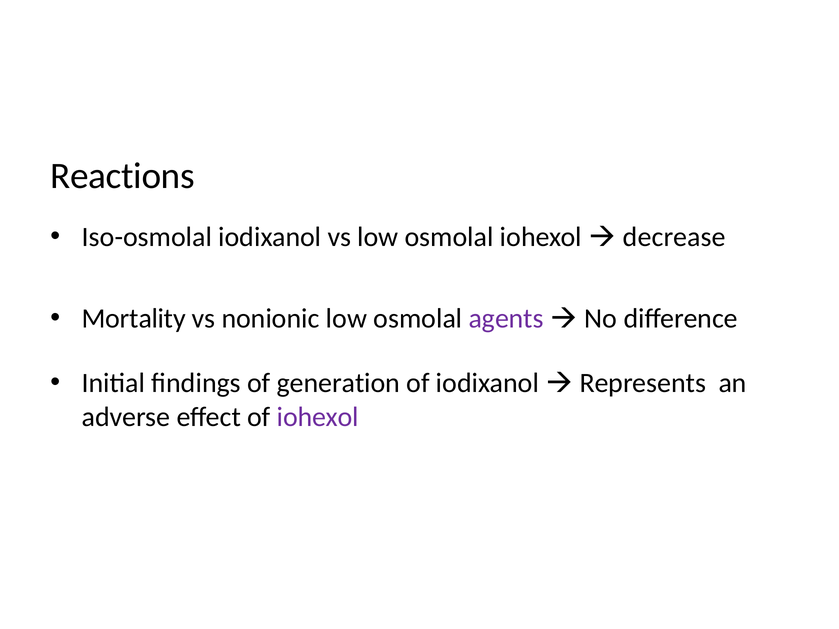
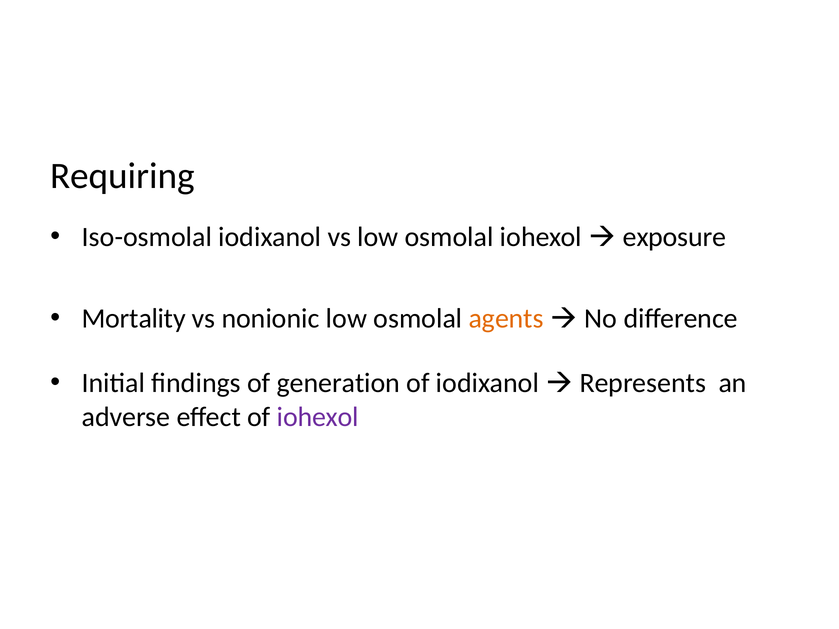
Reactions: Reactions -> Requiring
decrease: decrease -> exposure
agents colour: purple -> orange
